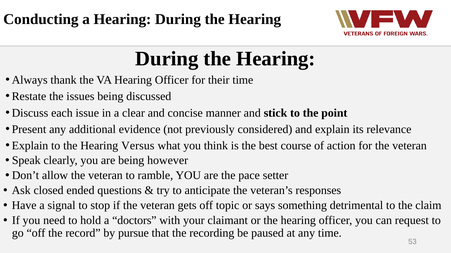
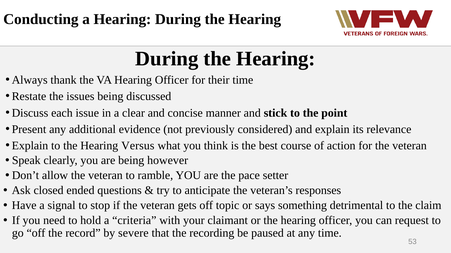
doctors: doctors -> criteria
pursue: pursue -> severe
